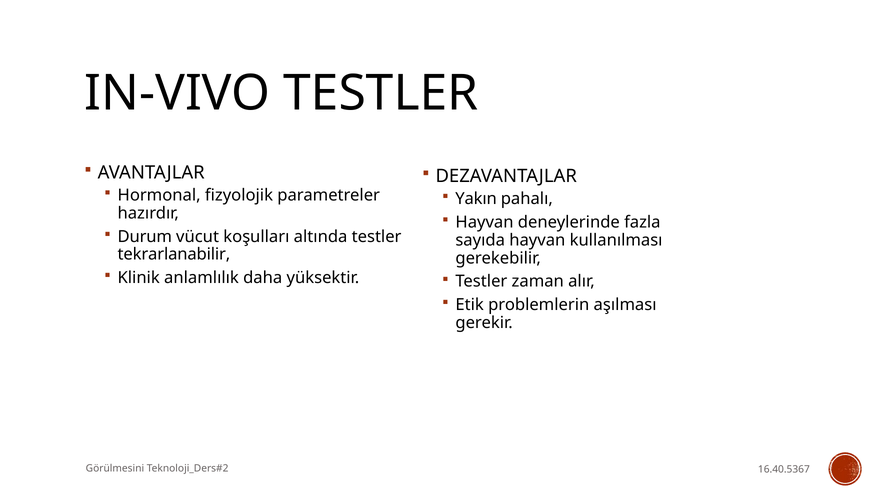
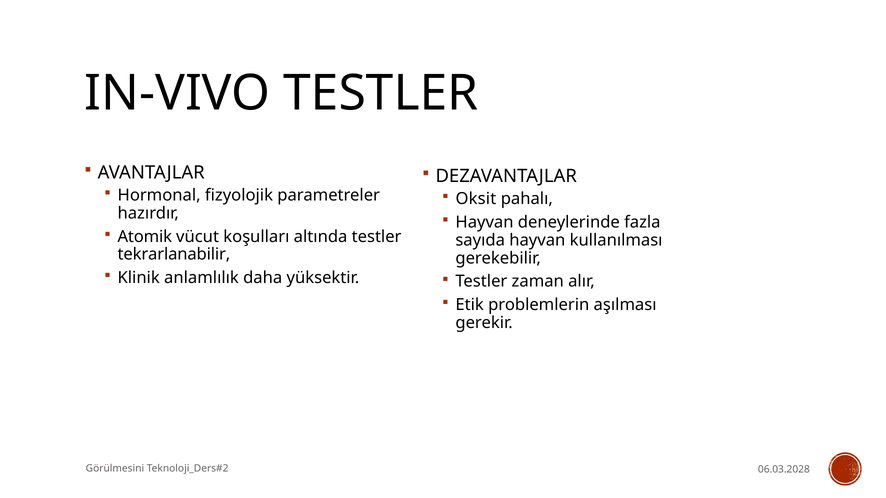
Yakın: Yakın -> Oksit
Durum: Durum -> Atomik
16.40.5367: 16.40.5367 -> 06.03.2028
